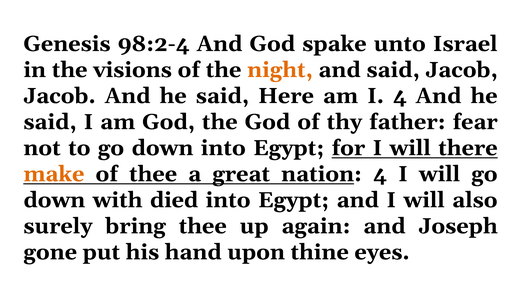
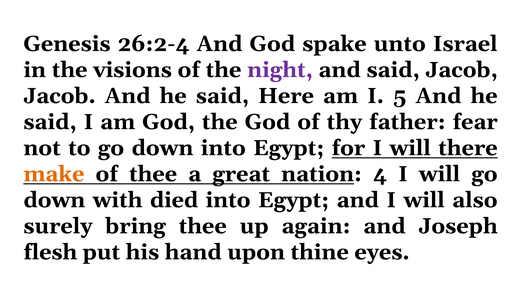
98:2-4: 98:2-4 -> 26:2-4
night colour: orange -> purple
I 4: 4 -> 5
gone: gone -> flesh
